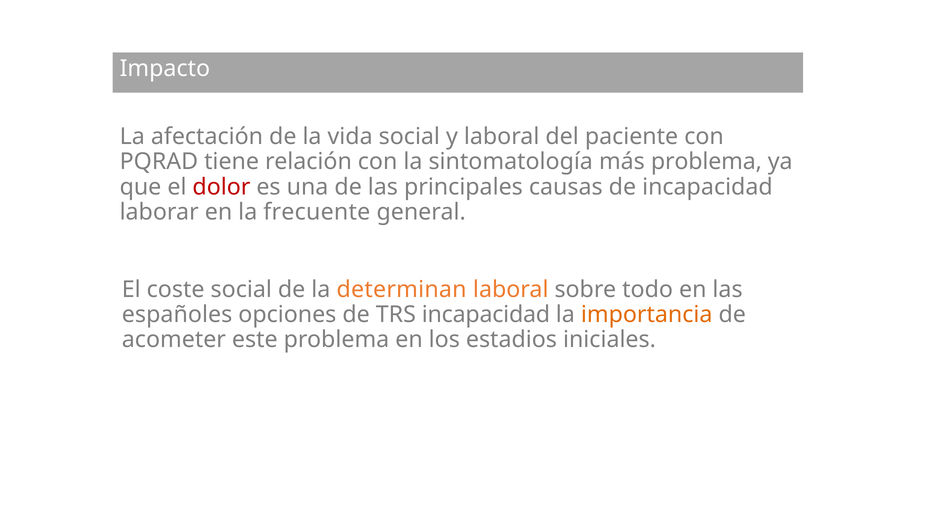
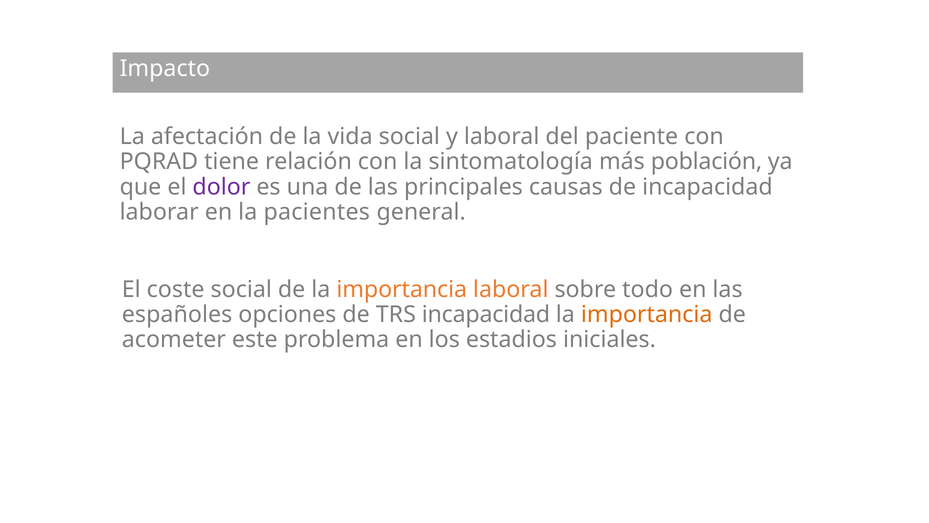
más problema: problema -> población
dolor colour: red -> purple
frecuente: frecuente -> pacientes
de la determinan: determinan -> importancia
